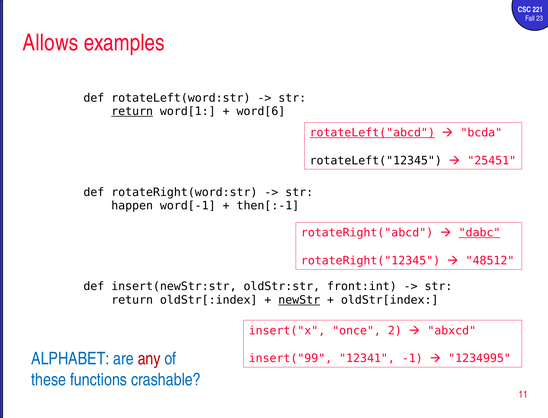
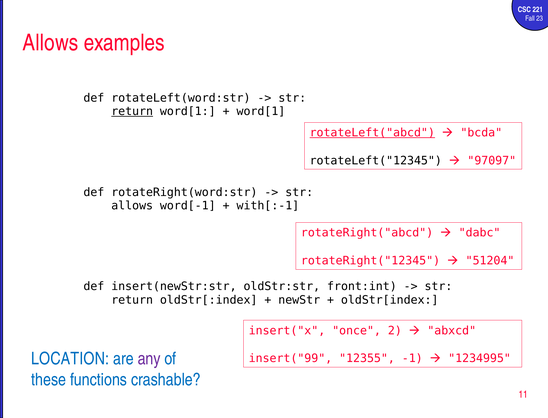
word[6 at (261, 111): word[6 -> word[1
25451: 25451 -> 97097
happen at (132, 205): happen -> allows
then[:-1: then[:-1 -> with[:-1
dabc underline: present -> none
48512: 48512 -> 51204
newStr underline: present -> none
ALPHABET: ALPHABET -> LOCATION
any colour: red -> purple
12341: 12341 -> 12355
